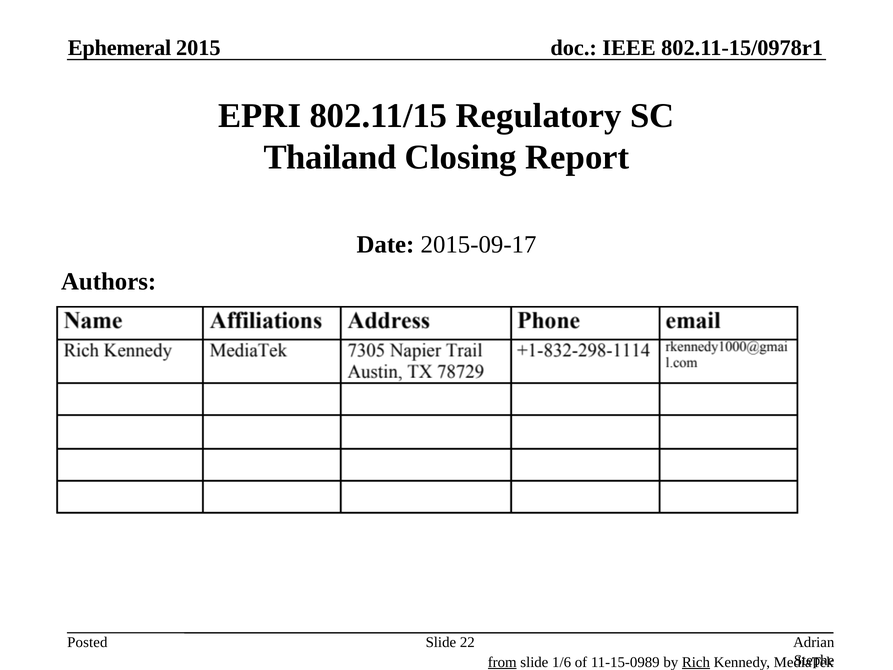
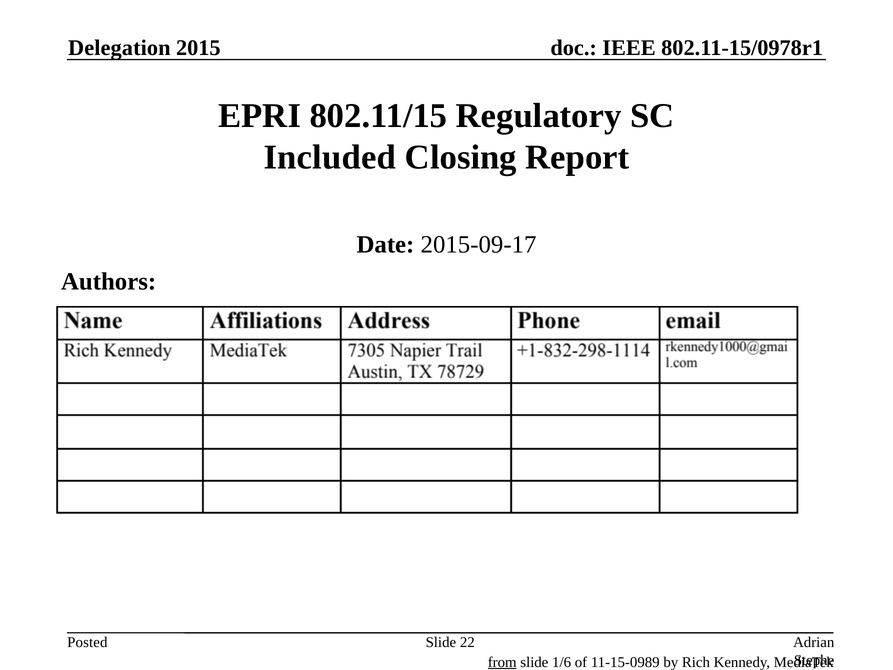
Ephemeral: Ephemeral -> Delegation
Thailand: Thailand -> Included
Rich underline: present -> none
